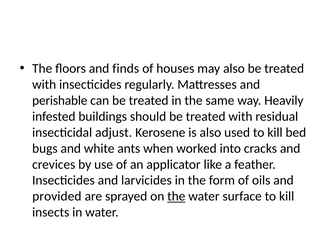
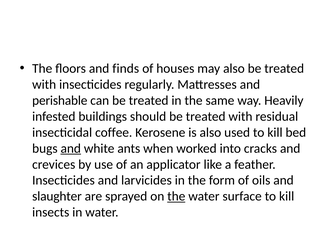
adjust: adjust -> coffee
and at (71, 148) underline: none -> present
provided: provided -> slaughter
